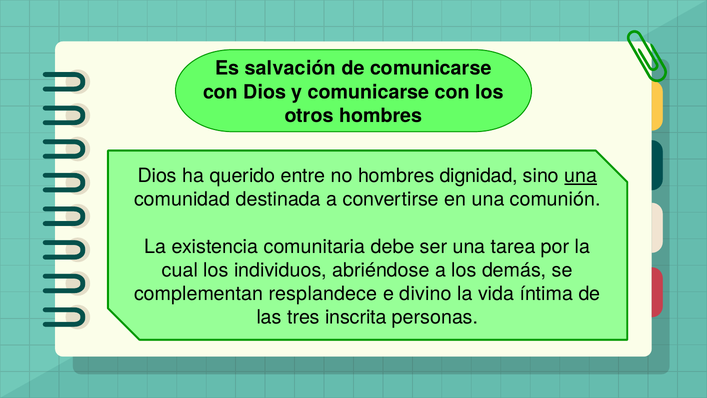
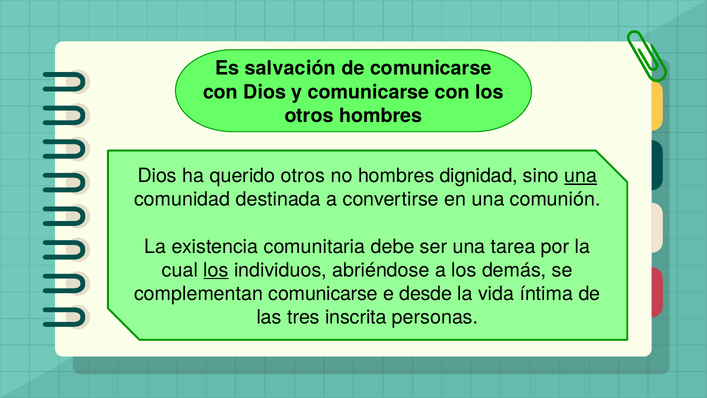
querido entre: entre -> otros
los at (216, 270) underline: none -> present
complementan resplandece: resplandece -> comunicarse
divino: divino -> desde
